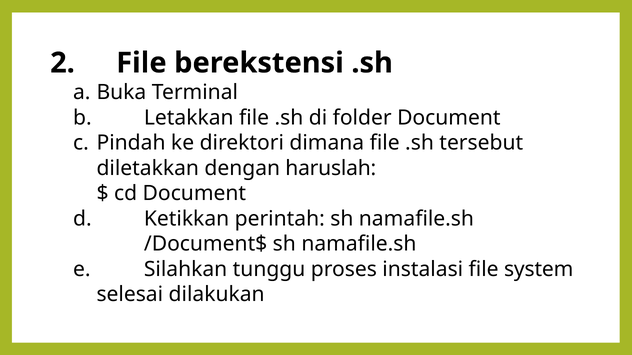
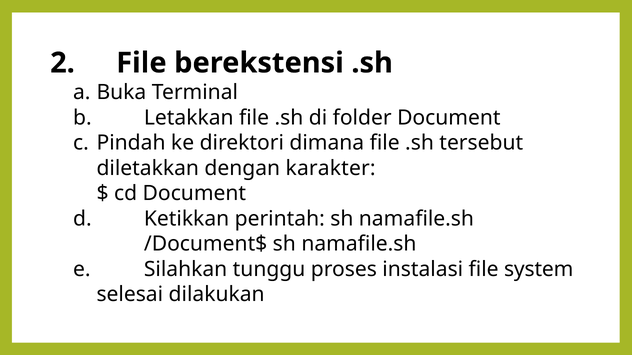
haruslah: haruslah -> karakter
